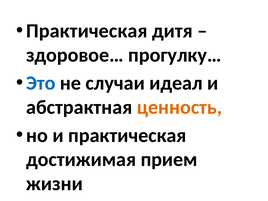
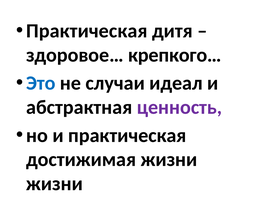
прогулку…: прогулку… -> крепкого…
ценность colour: orange -> purple
достижимая прием: прием -> жизни
